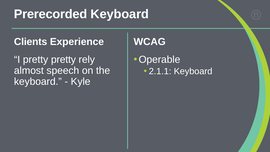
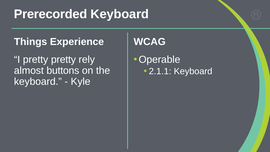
Clients: Clients -> Things
speech: speech -> buttons
